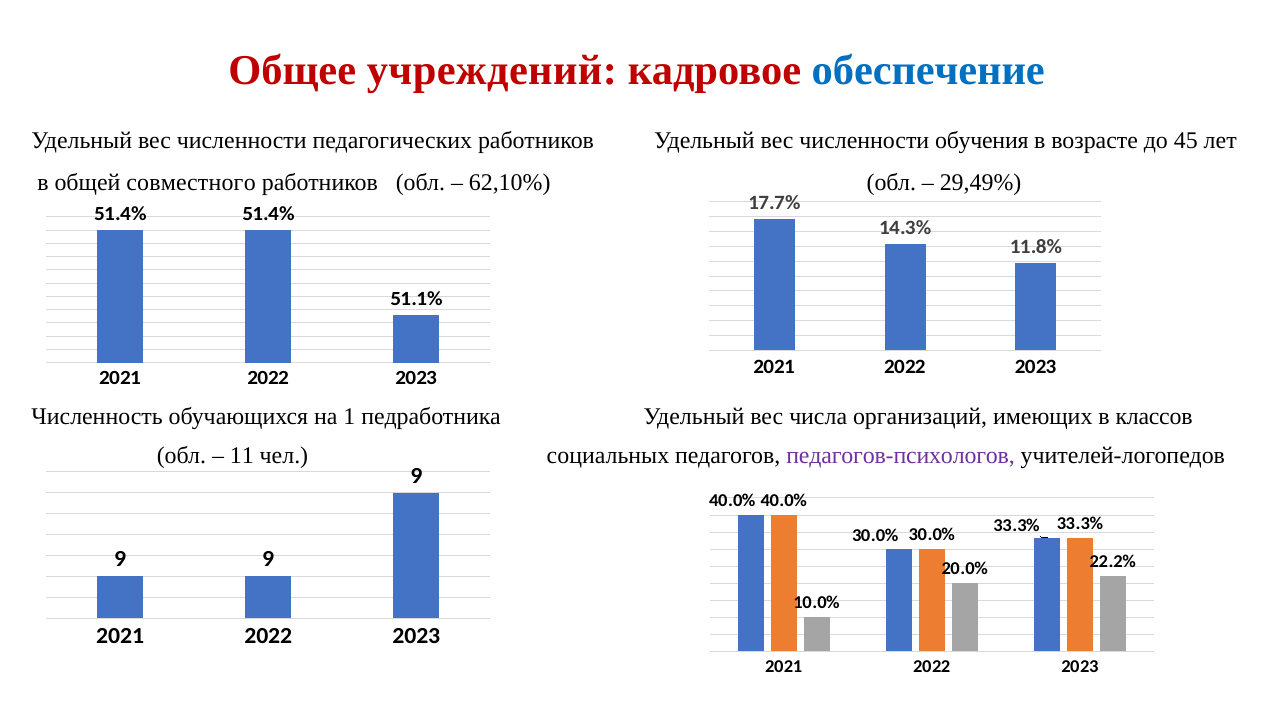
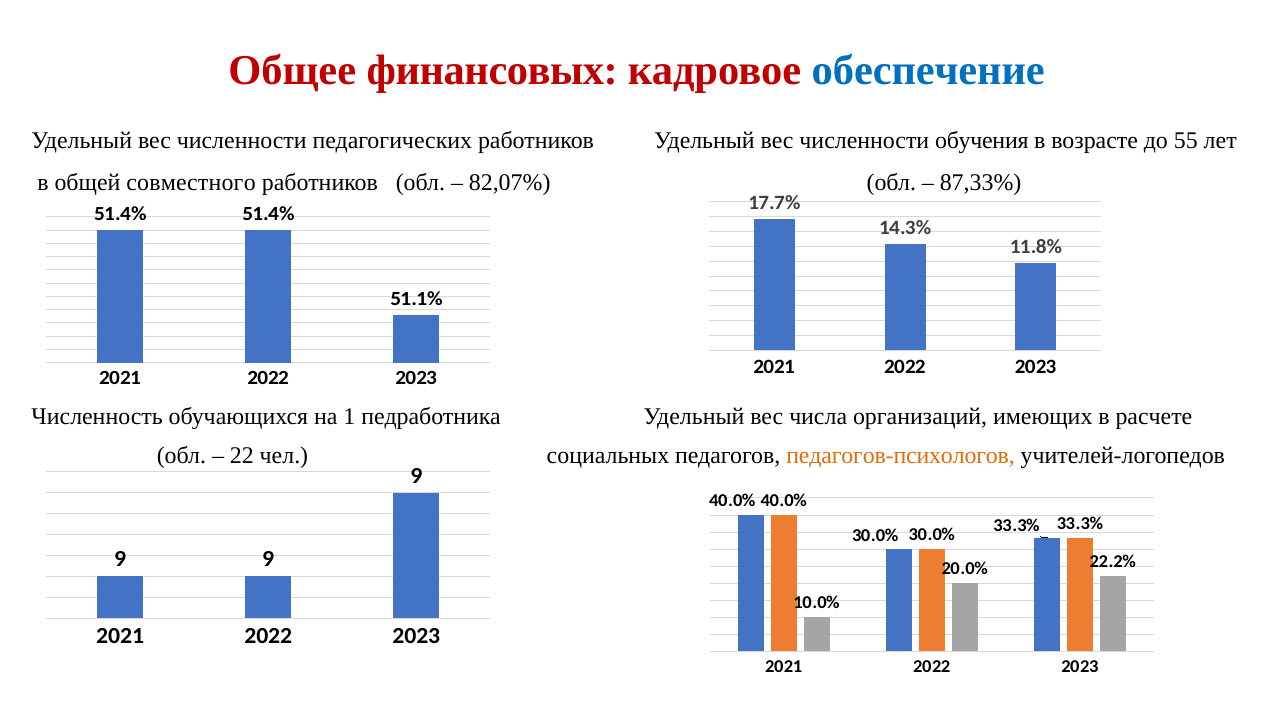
учреждений: учреждений -> финансовых
45: 45 -> 55
62,10%: 62,10% -> 82,07%
29,49%: 29,49% -> 87,33%
классов: классов -> расчете
11: 11 -> 22
педагогов-психологов colour: purple -> orange
